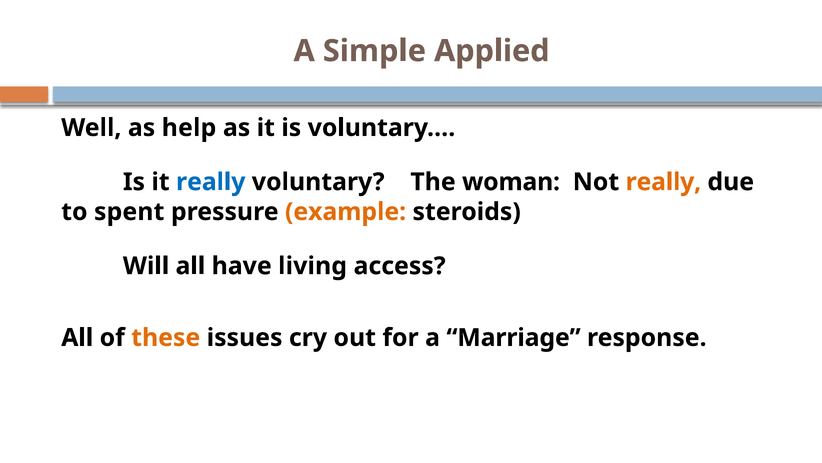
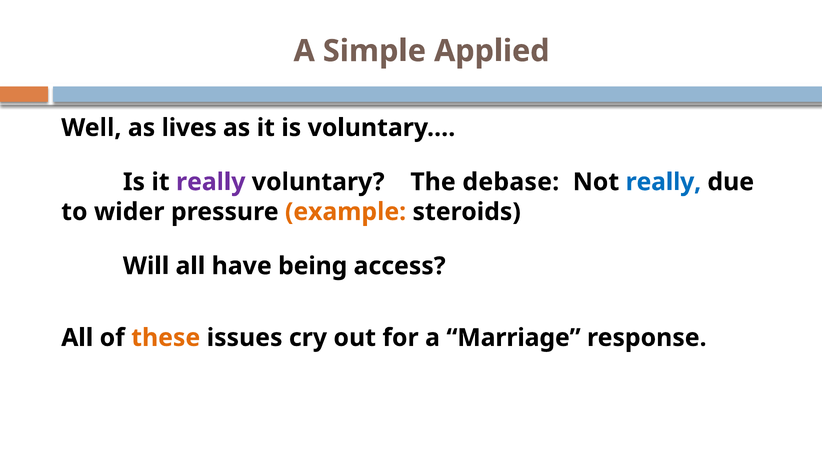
help: help -> lives
really at (211, 182) colour: blue -> purple
woman: woman -> debase
really at (663, 182) colour: orange -> blue
spent: spent -> wider
living: living -> being
